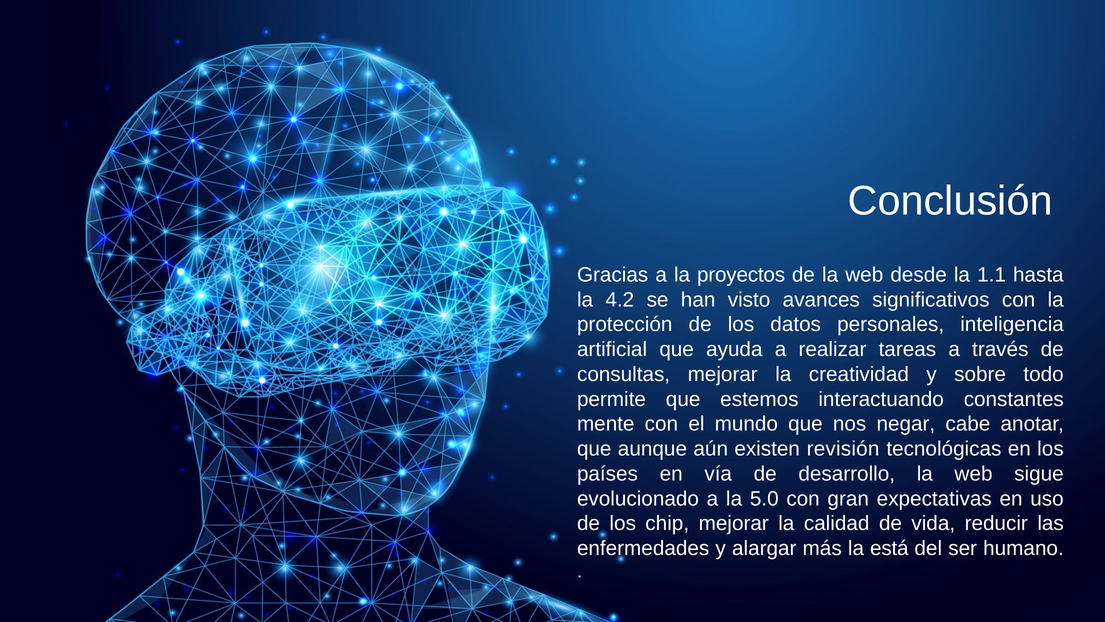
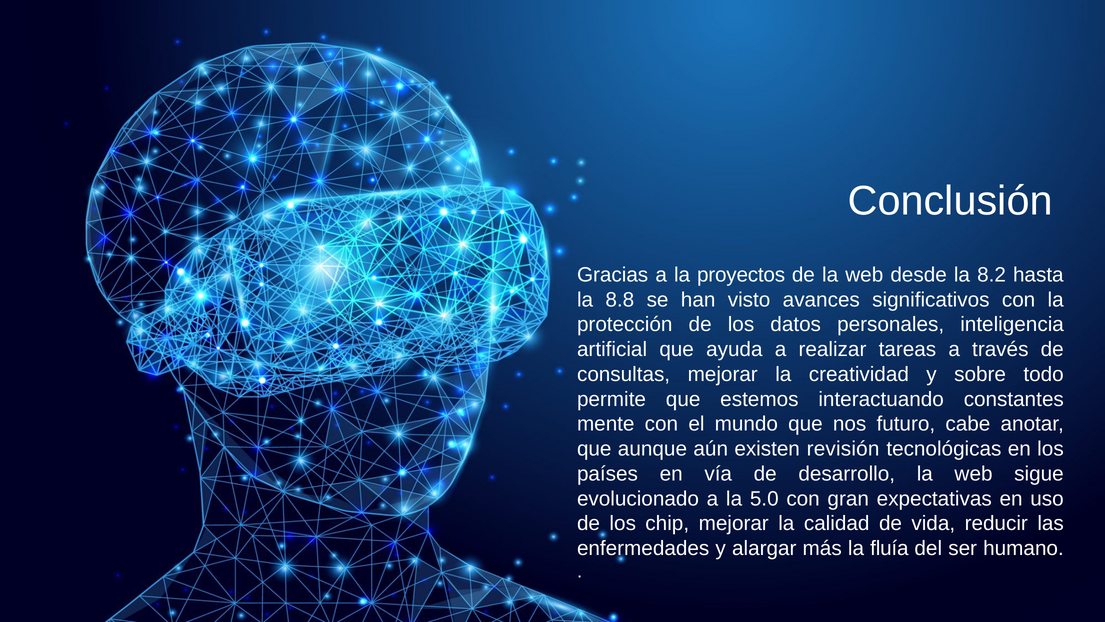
1.1: 1.1 -> 8.2
4.2: 4.2 -> 8.8
negar: negar -> futuro
está: está -> fluía
